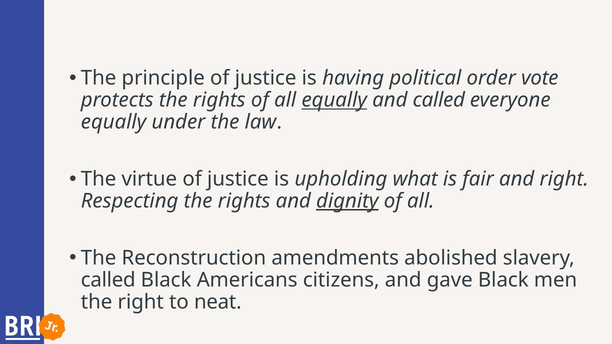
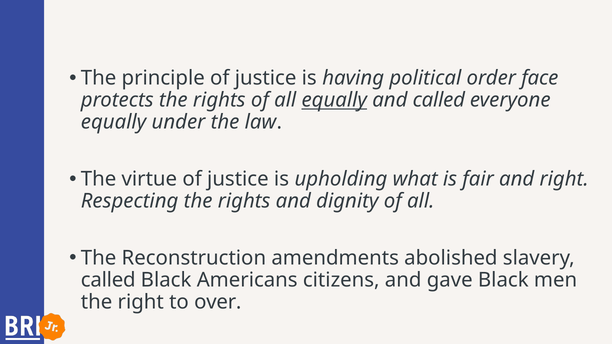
vote: vote -> face
dignity underline: present -> none
neat: neat -> over
